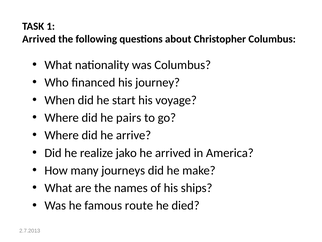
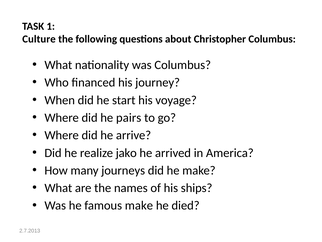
Arrived at (39, 39): Arrived -> Culture
famous route: route -> make
